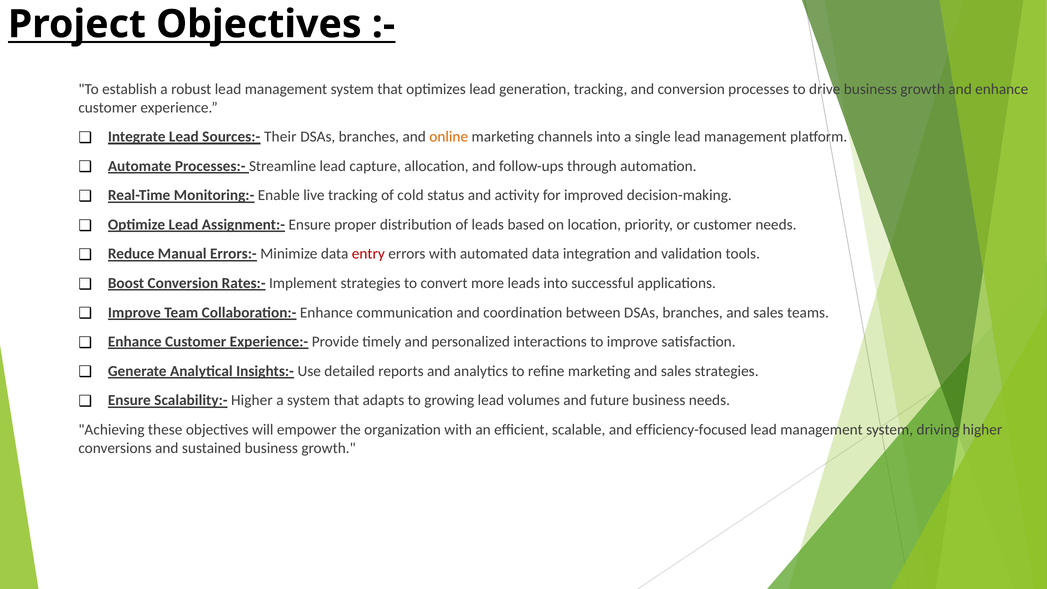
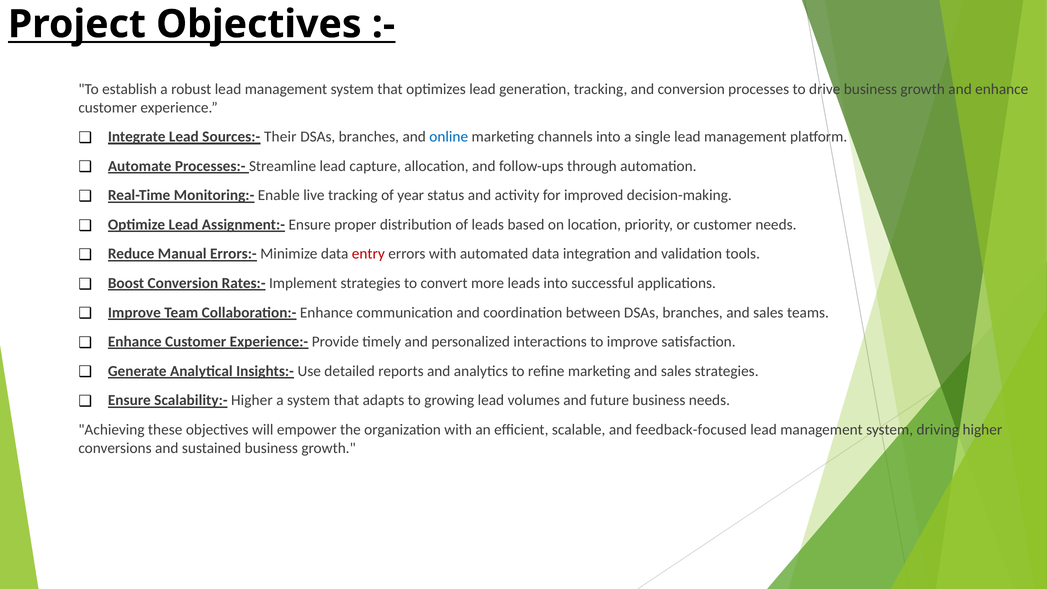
online colour: orange -> blue
cold: cold -> year
efficiency-focused: efficiency-focused -> feedback-focused
